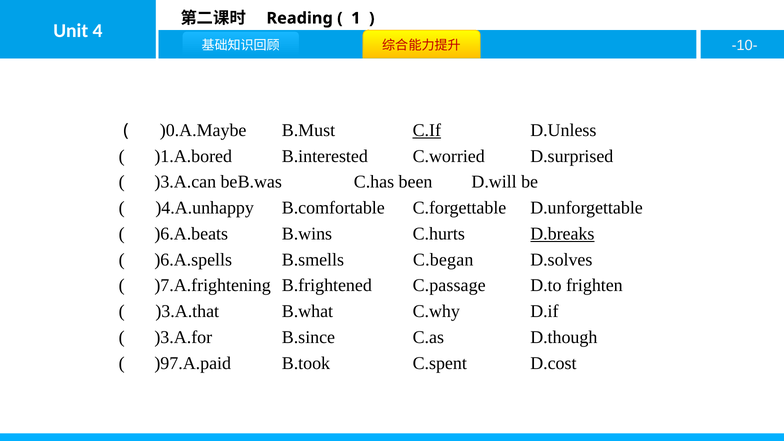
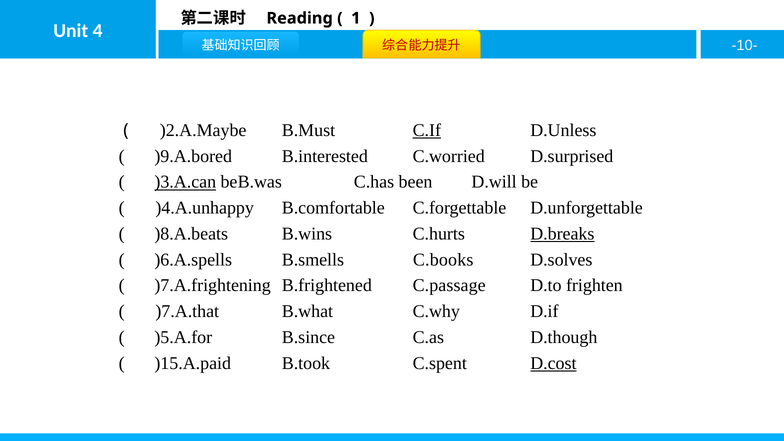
)0.A.Maybe: )0.A.Maybe -> )2.A.Maybe
)1.A.bored: )1.A.bored -> )9.A.bored
)3.A.can underline: none -> present
)6.A.beats: )6.A.beats -> )8.A.beats
C.began: C.began -> C.books
)3.A.that: )3.A.that -> )7.A.that
)3.A.for: )3.A.for -> )5.A.for
)97.A.paid: )97.A.paid -> )15.A.paid
D.cost underline: none -> present
